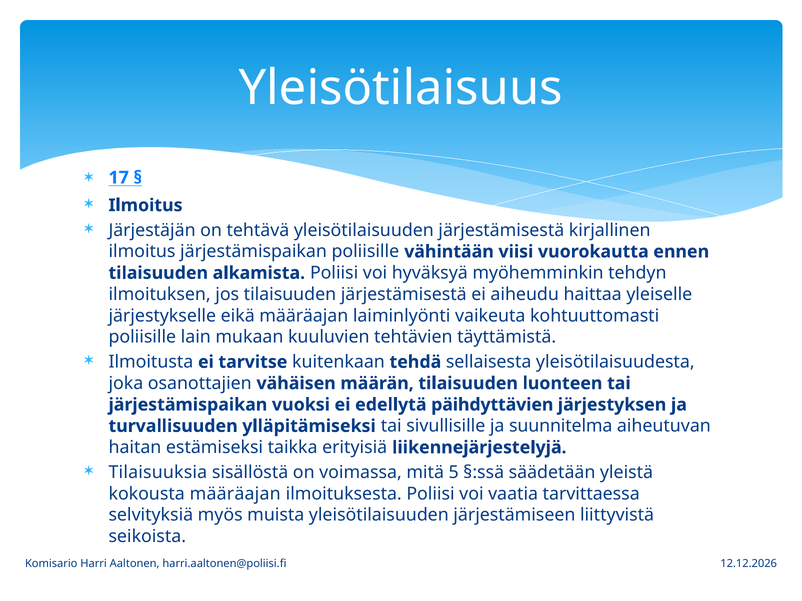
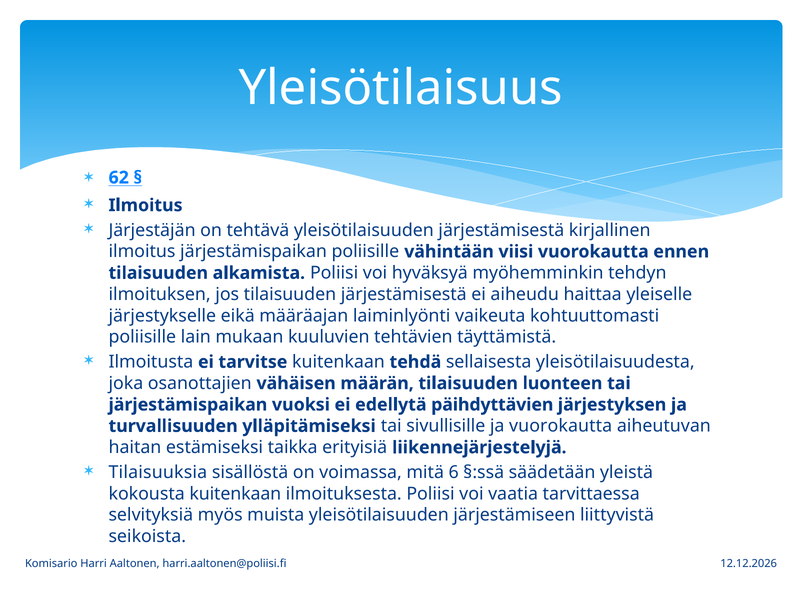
17: 17 -> 62
ja suunnitelma: suunnitelma -> vuorokautta
5: 5 -> 6
kokousta määräajan: määräajan -> kuitenkaan
